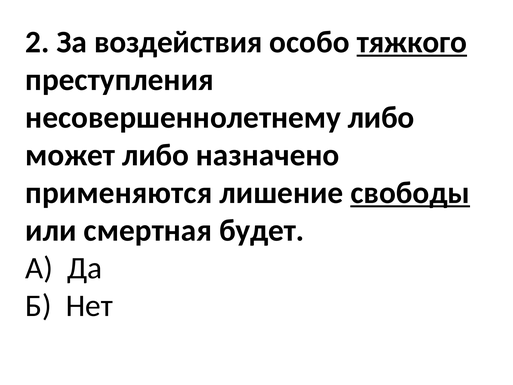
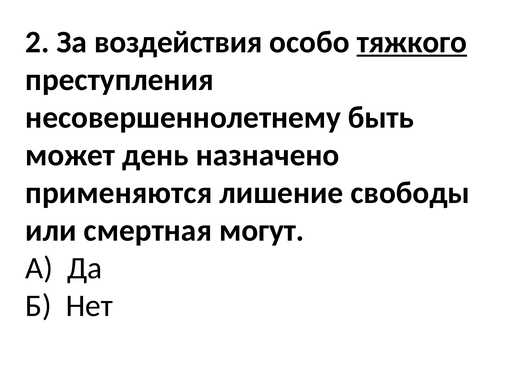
несовершеннолетнему либо: либо -> быть
может либо: либо -> день
свободы underline: present -> none
будет: будет -> могут
